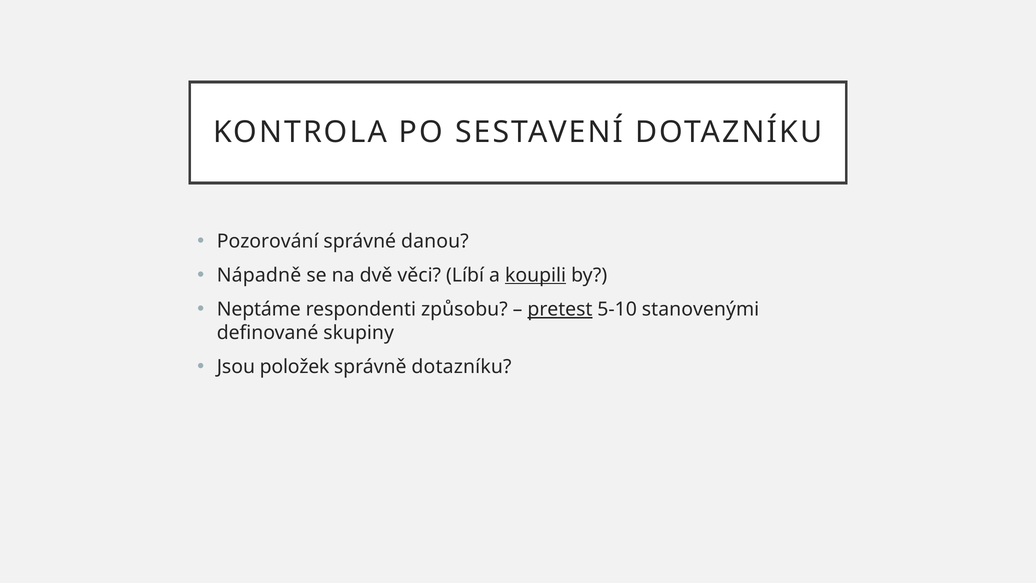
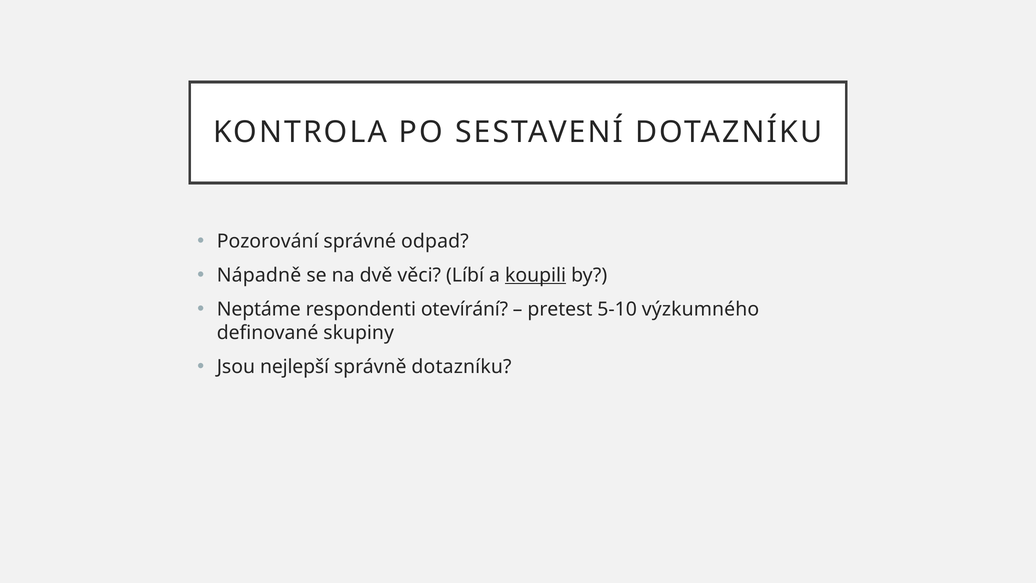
danou: danou -> odpad
způsobu: způsobu -> otevírání
pretest underline: present -> none
stanovenými: stanovenými -> výzkumného
položek: položek -> nejlepší
